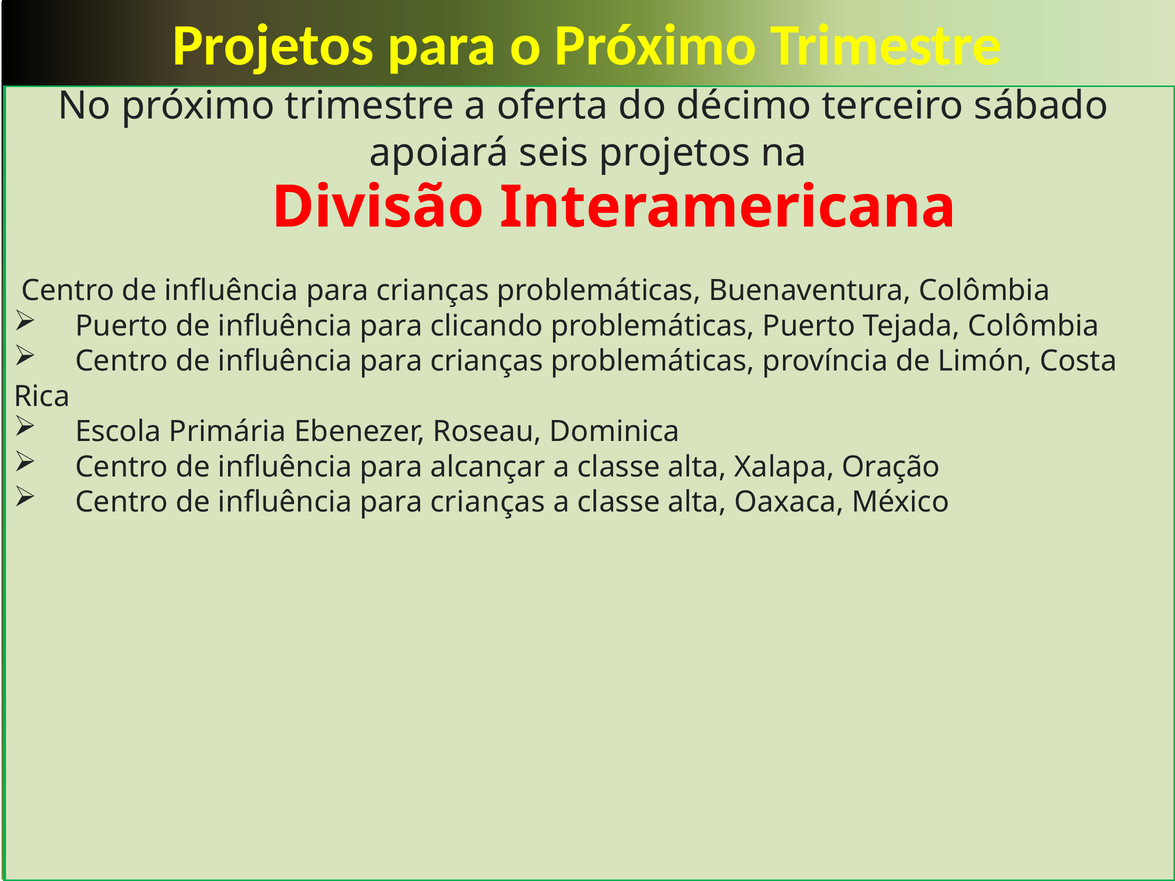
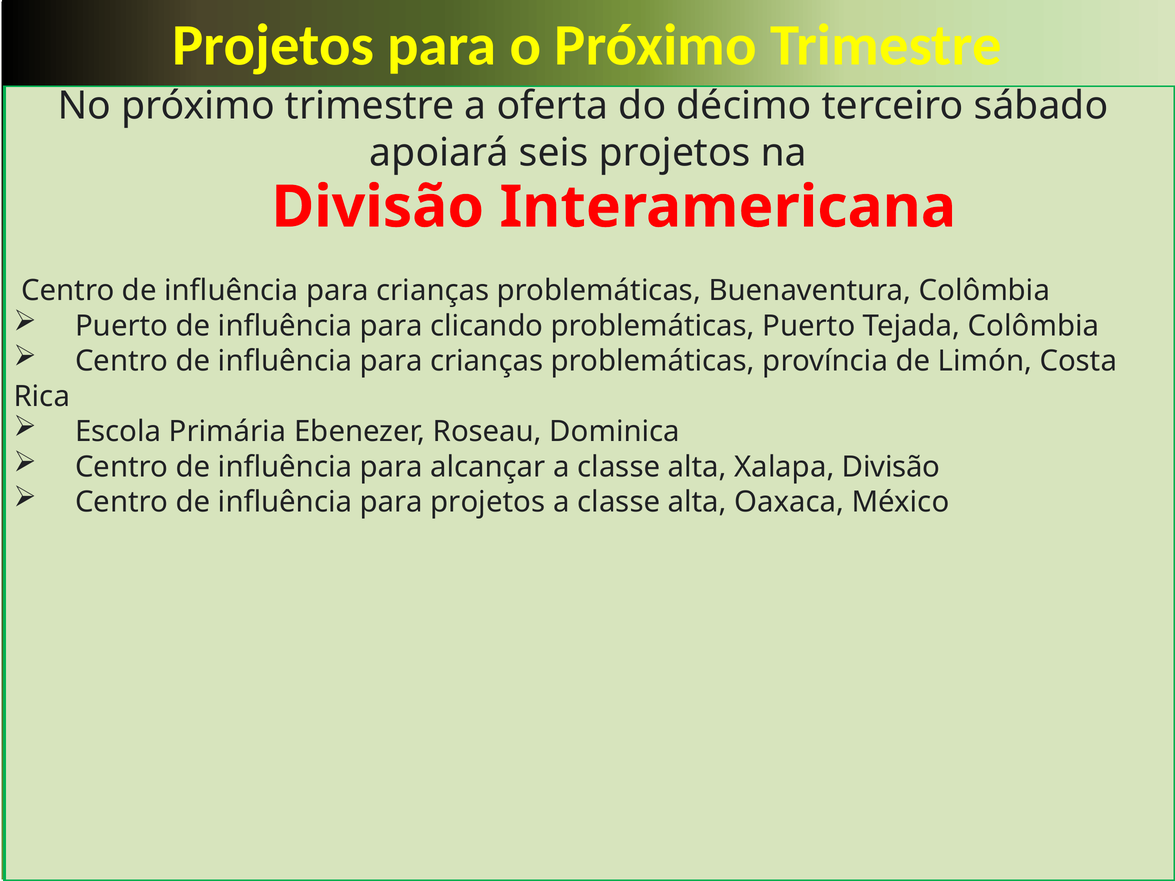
Xalapa Oração: Oração -> Divisão
crianças at (488, 502): crianças -> projetos
